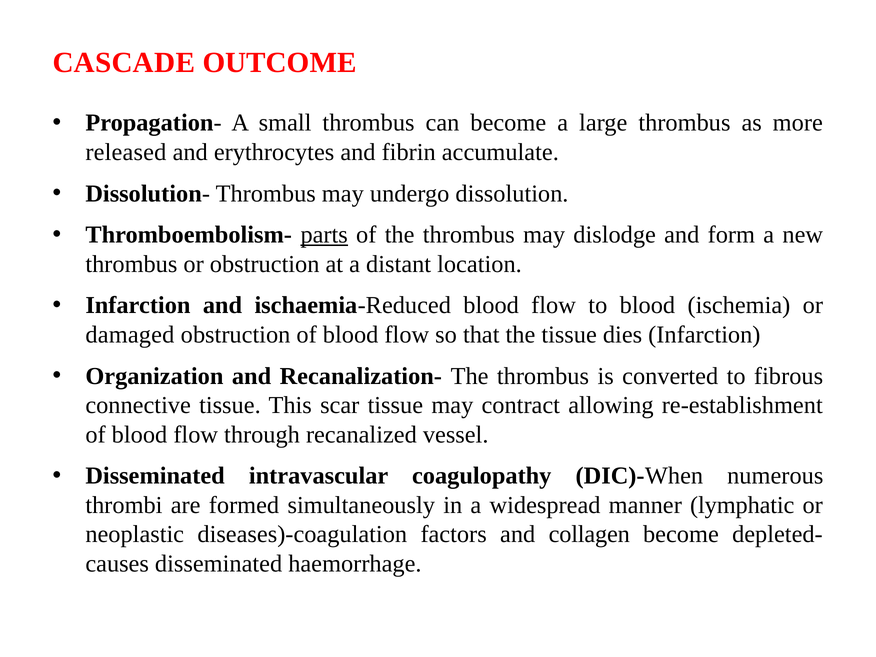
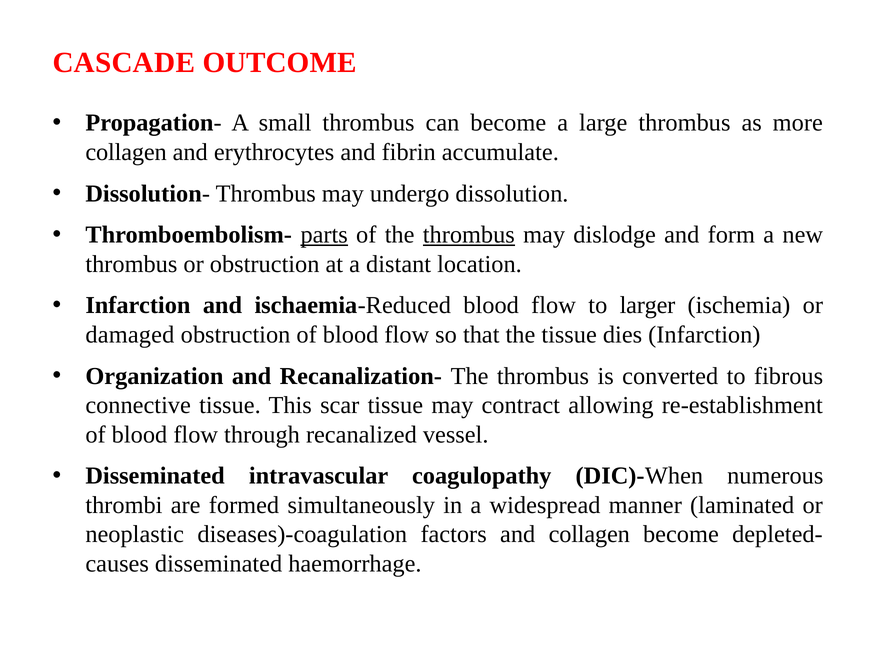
released at (126, 152): released -> collagen
thrombus at (469, 235) underline: none -> present
to blood: blood -> larger
lymphatic: lymphatic -> laminated
